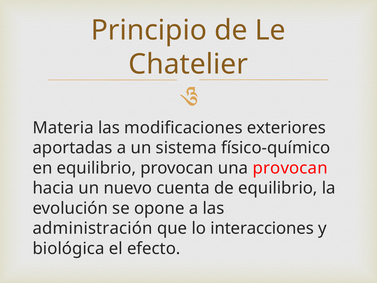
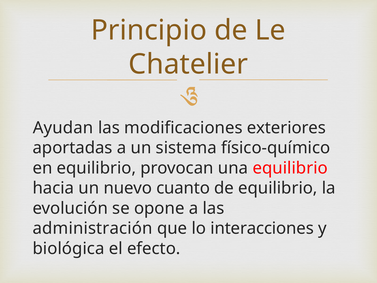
Materia: Materia -> Ayudan
una provocan: provocan -> equilibrio
cuenta: cuenta -> cuanto
